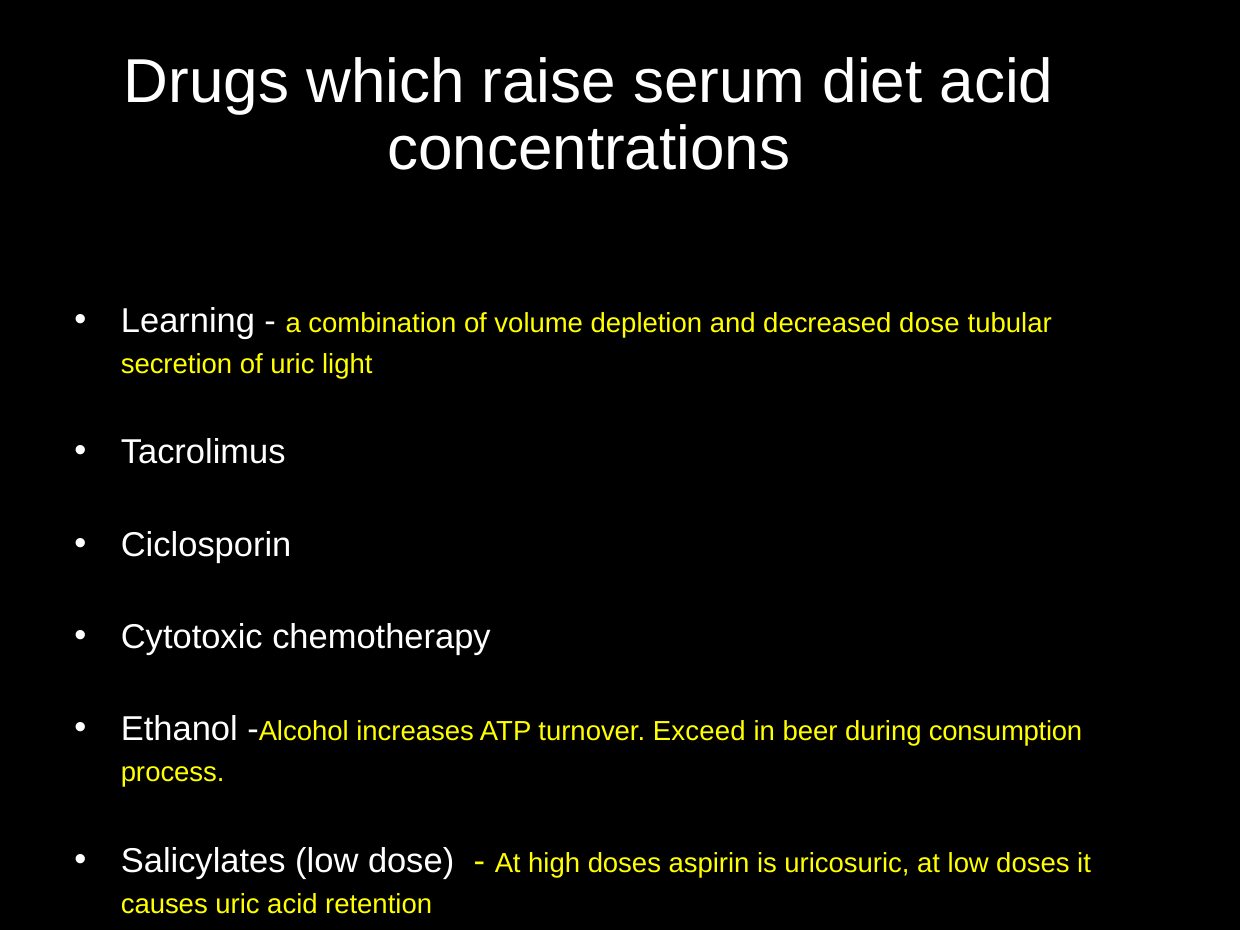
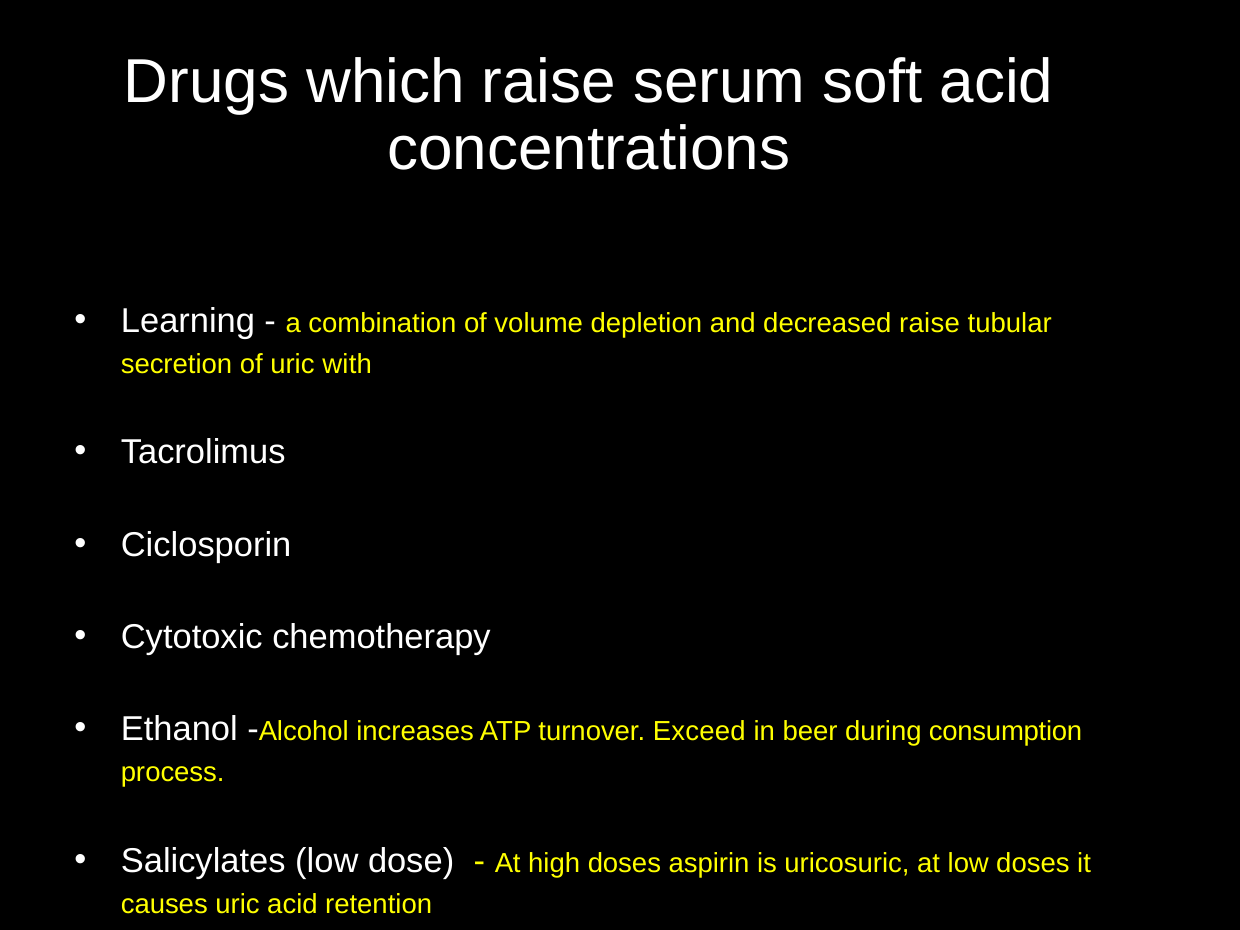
diet: diet -> soft
decreased dose: dose -> raise
light: light -> with
